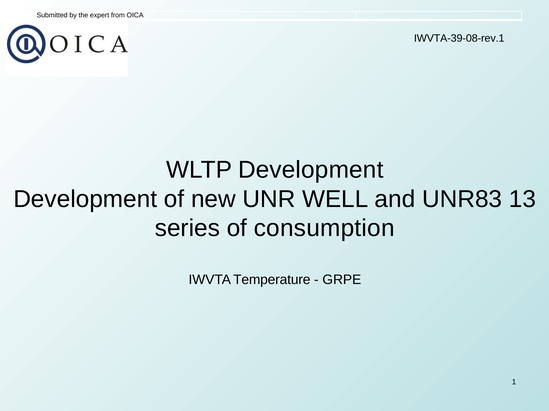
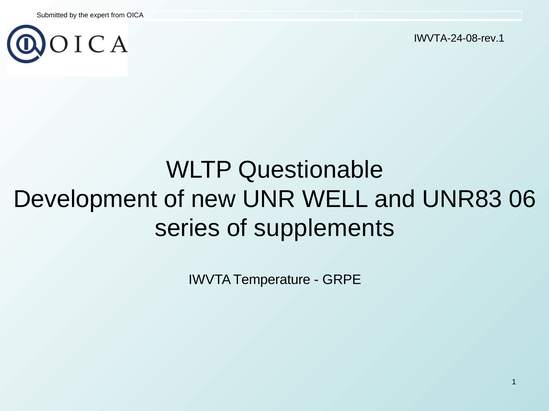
IWVTA-39-08-rev.1: IWVTA-39-08-rev.1 -> IWVTA-24-08-rev.1
WLTP Development: Development -> Questionable
13: 13 -> 06
consumption: consumption -> supplements
